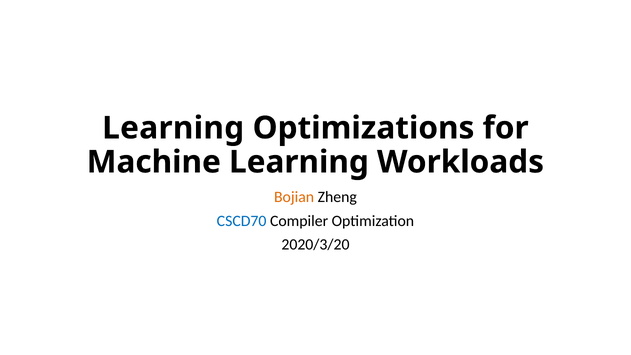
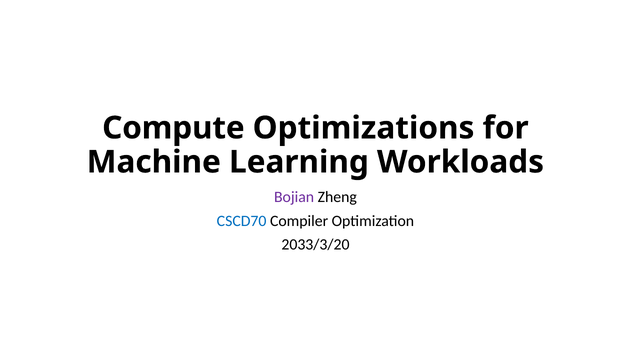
Learning at (173, 128): Learning -> Compute
Bojian colour: orange -> purple
2020/3/20: 2020/3/20 -> 2033/3/20
